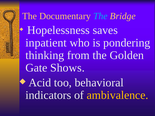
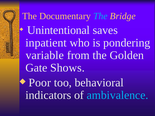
Hopelessness: Hopelessness -> Unintentional
thinking: thinking -> variable
Acid: Acid -> Poor
ambivalence colour: yellow -> light blue
